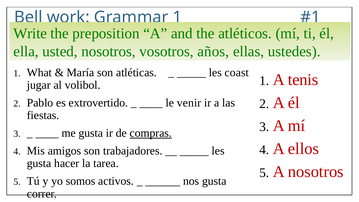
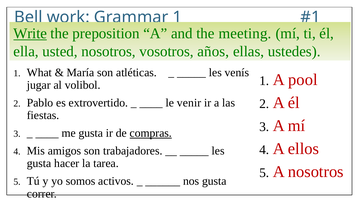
Write underline: none -> present
atléticos: atléticos -> meeting
coast: coast -> venís
tenis: tenis -> pool
